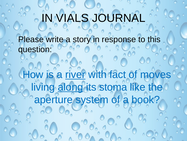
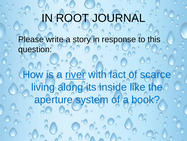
VIALS: VIALS -> ROOT
moves: moves -> scarce
along underline: present -> none
stoma: stoma -> inside
